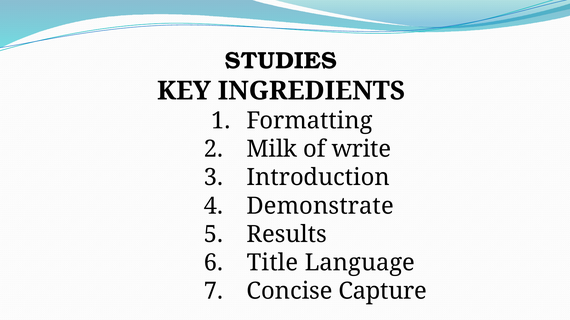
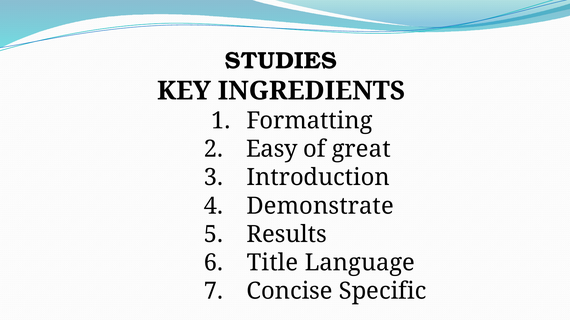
Milk: Milk -> Easy
write: write -> great
Capture: Capture -> Specific
